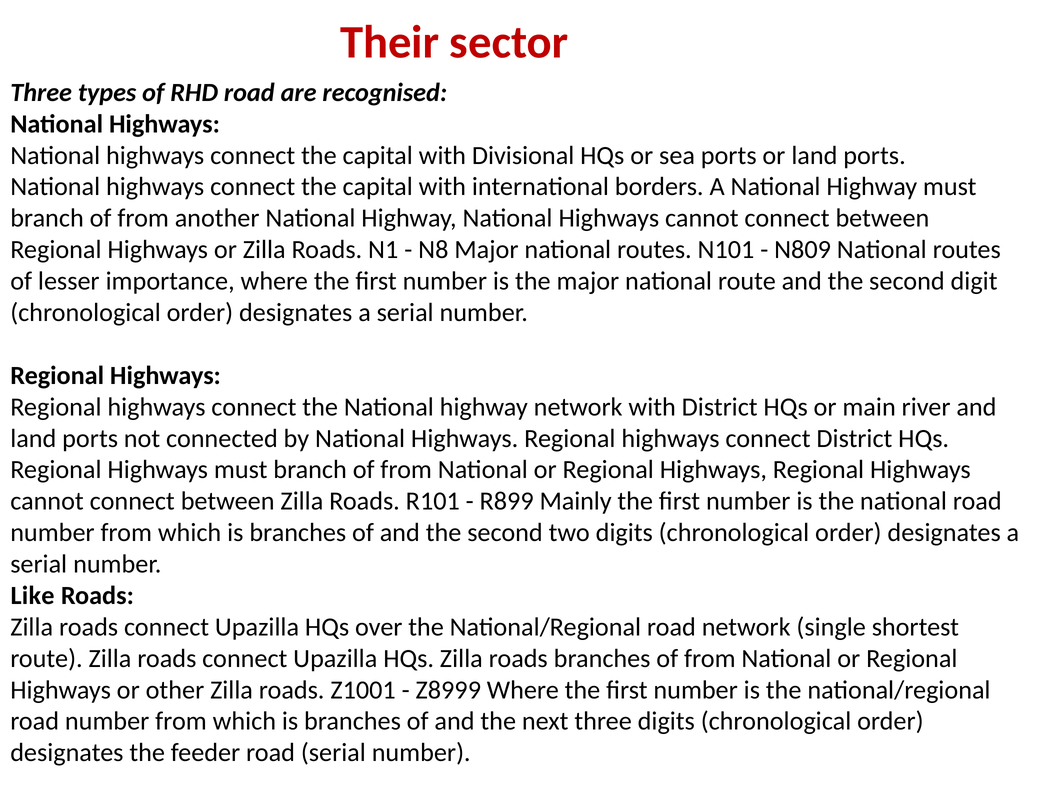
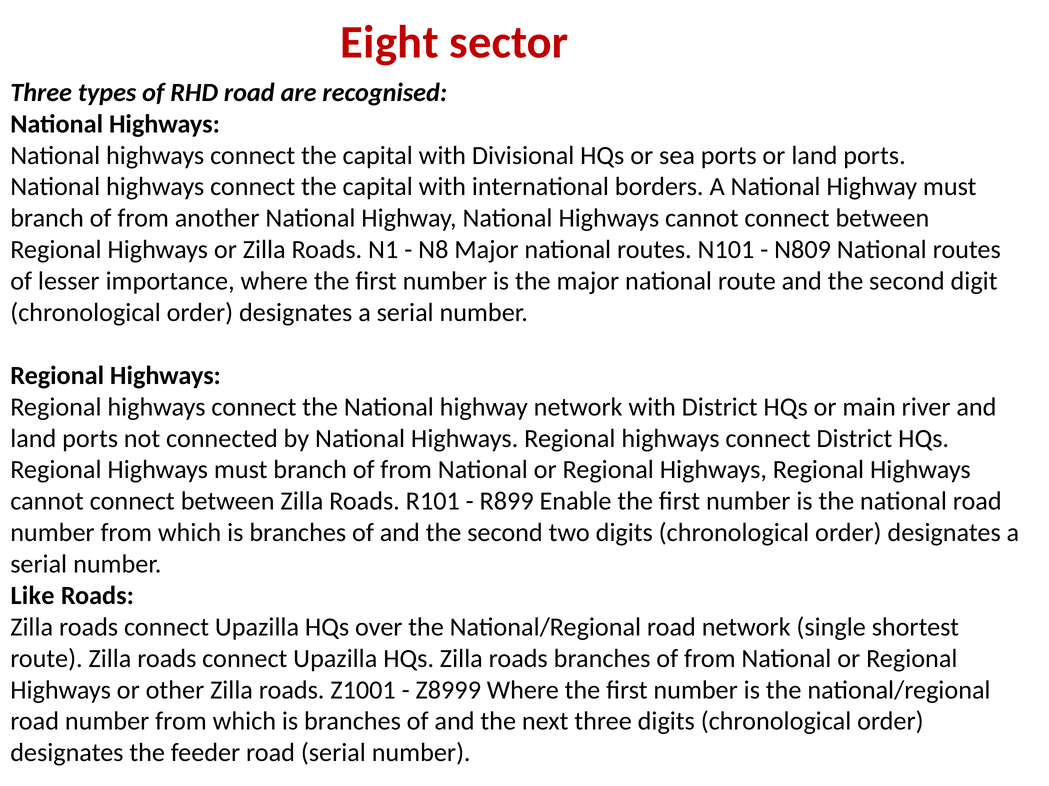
Their: Their -> Eight
Mainly: Mainly -> Enable
